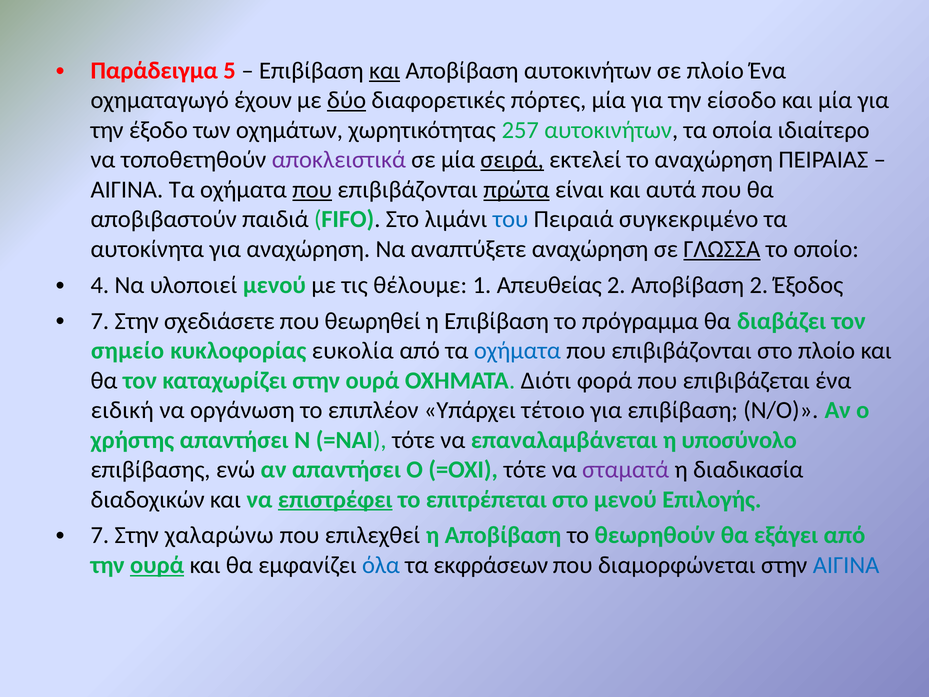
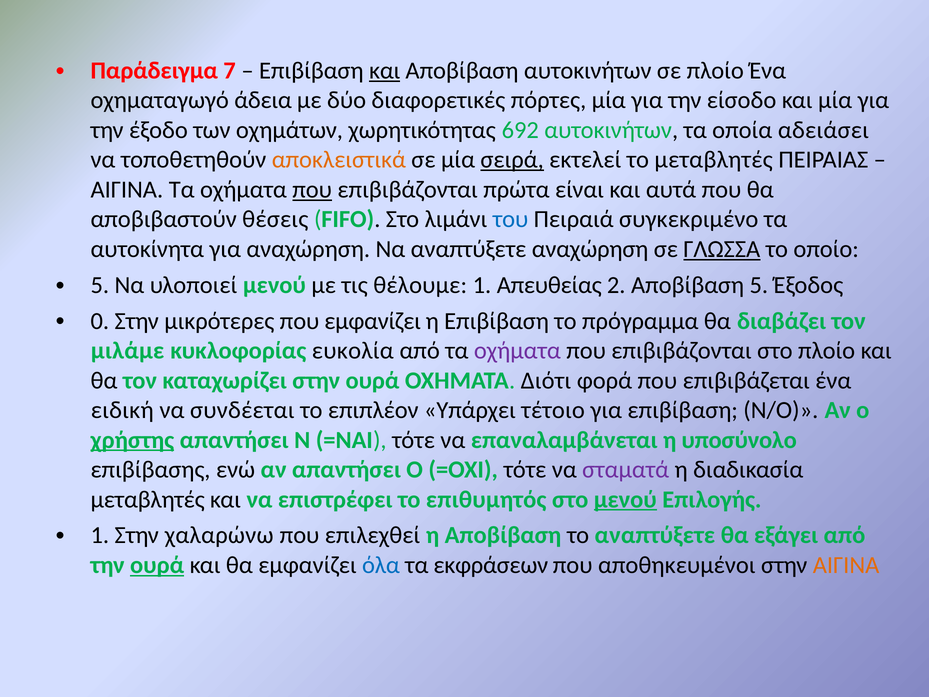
5: 5 -> 7
έχουν: έχουν -> άδεια
δύο underline: present -> none
257: 257 -> 692
ιδιαίτερο: ιδιαίτερο -> αδειάσει
αποκλειστικά colour: purple -> orange
το αναχώρηση: αναχώρηση -> μεταβλητές
πρώτα underline: present -> none
παιδιά: παιδιά -> θέσεις
4 at (100, 285): 4 -> 5
Αποβίβαση 2: 2 -> 5
7 at (100, 321): 7 -> 0
σχεδιάσετε: σχεδιάσετε -> μικρότερες
που θεωρηθεί: θεωρηθεί -> εμφανίζει
σημείο: σημείο -> μιλάμε
οχήματα at (517, 351) colour: blue -> purple
οργάνωση: οργάνωση -> συνδέεται
χρήστης underline: none -> present
διαδοχικών at (148, 499): διαδοχικών -> μεταβλητές
επιστρέφει underline: present -> none
επιτρέπεται: επιτρέπεται -> επιθυμητός
μενού at (625, 499) underline: none -> present
7 at (100, 535): 7 -> 1
το θεωρηθούν: θεωρηθούν -> αναπτύξετε
διαμορφώνεται: διαμορφώνεται -> αποθηκευμένοι
ΑΙΓΙΝΑ at (846, 565) colour: blue -> orange
